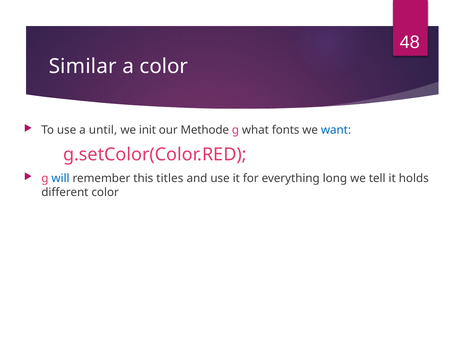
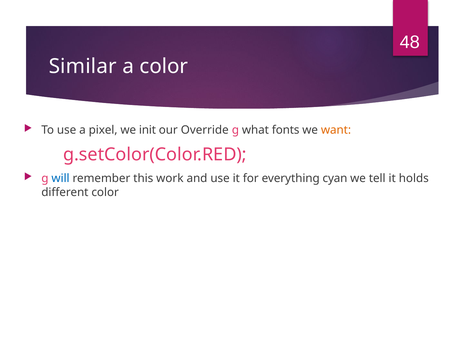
until: until -> pixel
Methode: Methode -> Override
want colour: blue -> orange
titles: titles -> work
long: long -> cyan
